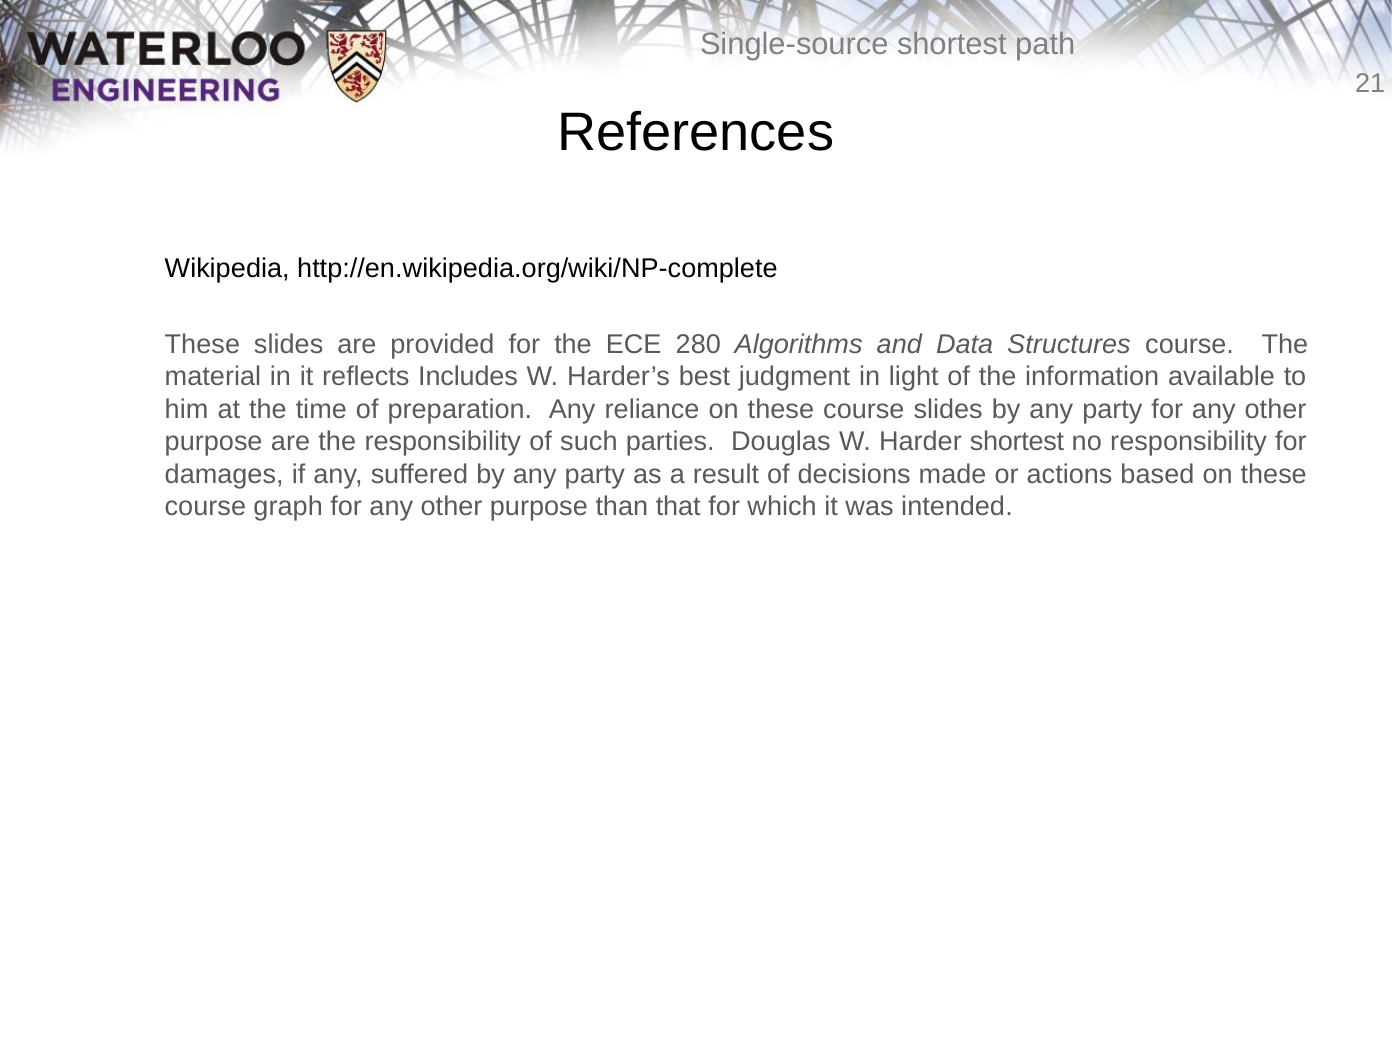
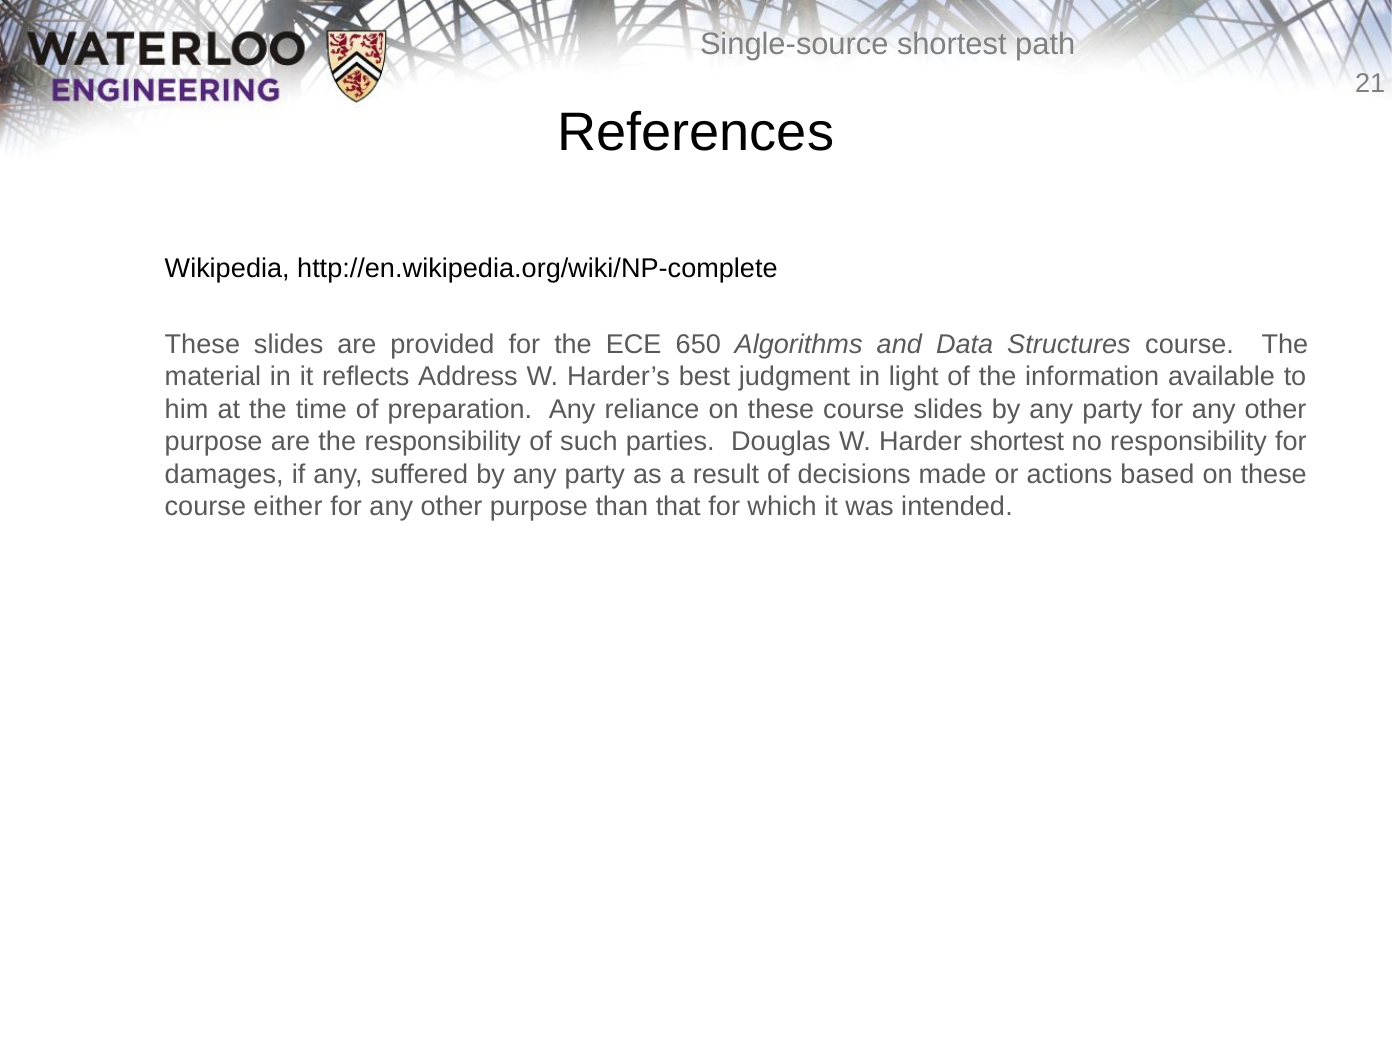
280: 280 -> 650
Includes: Includes -> Address
graph: graph -> either
